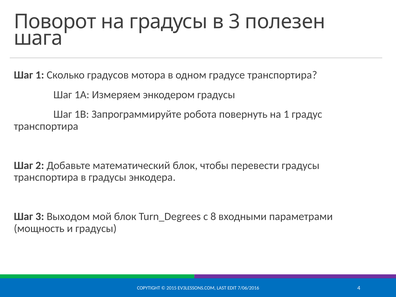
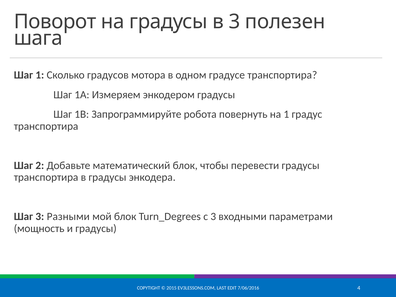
Выходом: Выходом -> Разными
с 8: 8 -> 3
